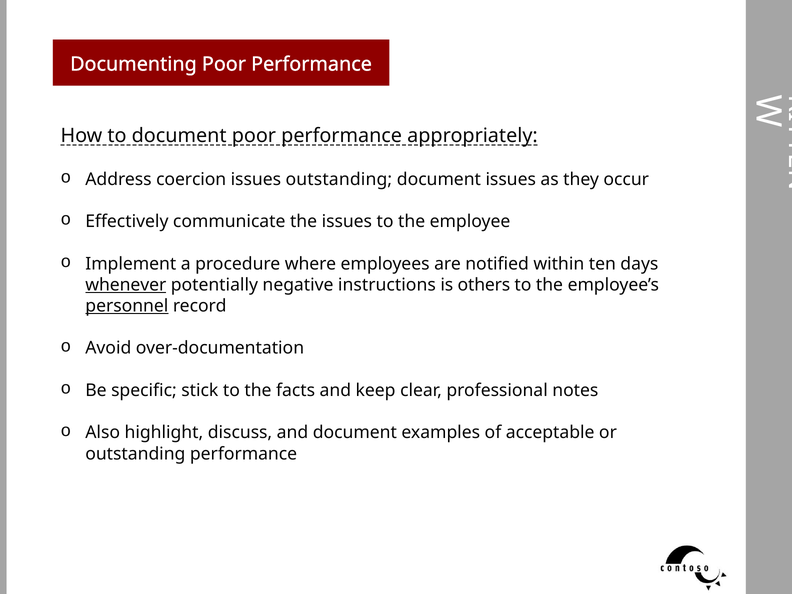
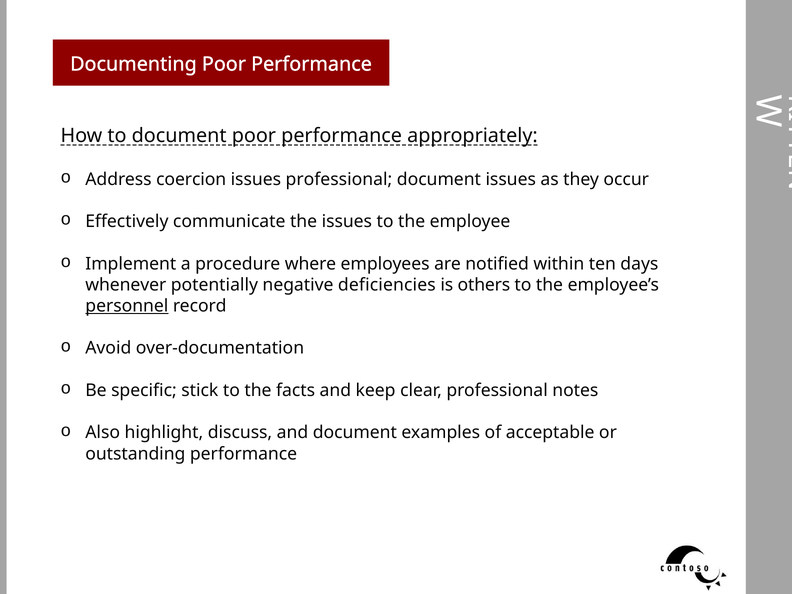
issues outstanding: outstanding -> professional
whenever underline: present -> none
instructions: instructions -> deficiencies
